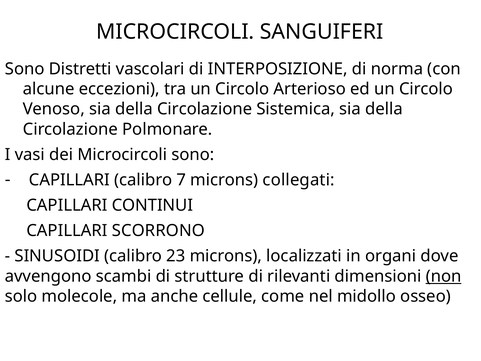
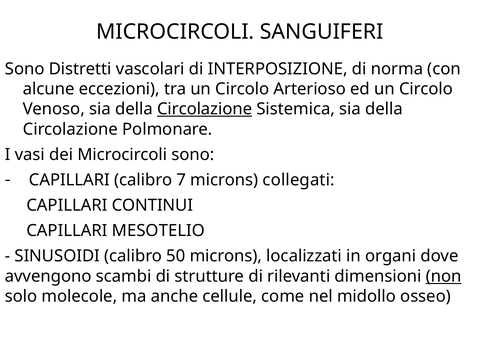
Circolazione at (205, 109) underline: none -> present
SCORRONO: SCORRONO -> MESOTELIO
23: 23 -> 50
